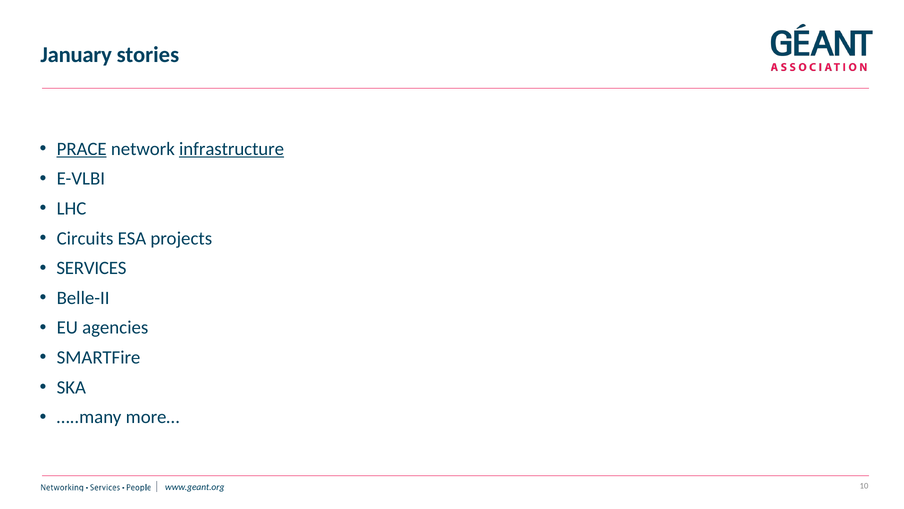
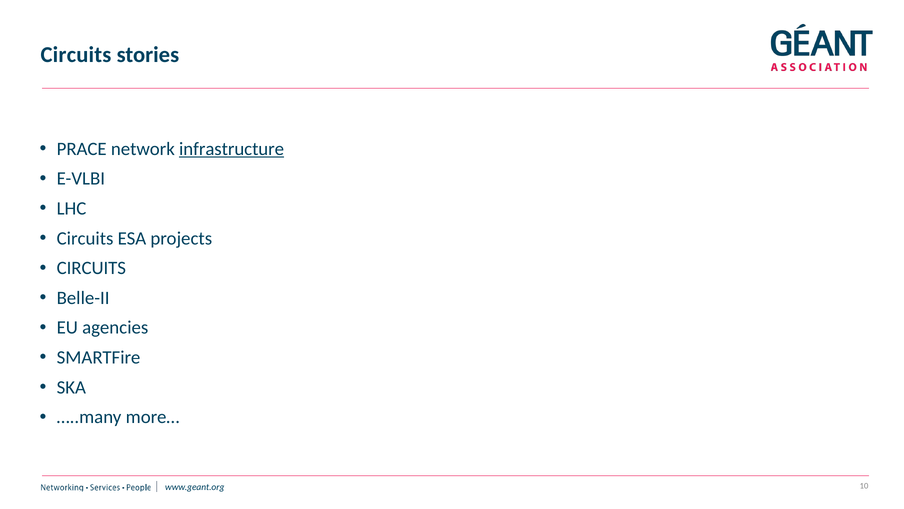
January at (76, 55): January -> Circuits
PRACE underline: present -> none
SERVICES at (91, 268): SERVICES -> CIRCUITS
